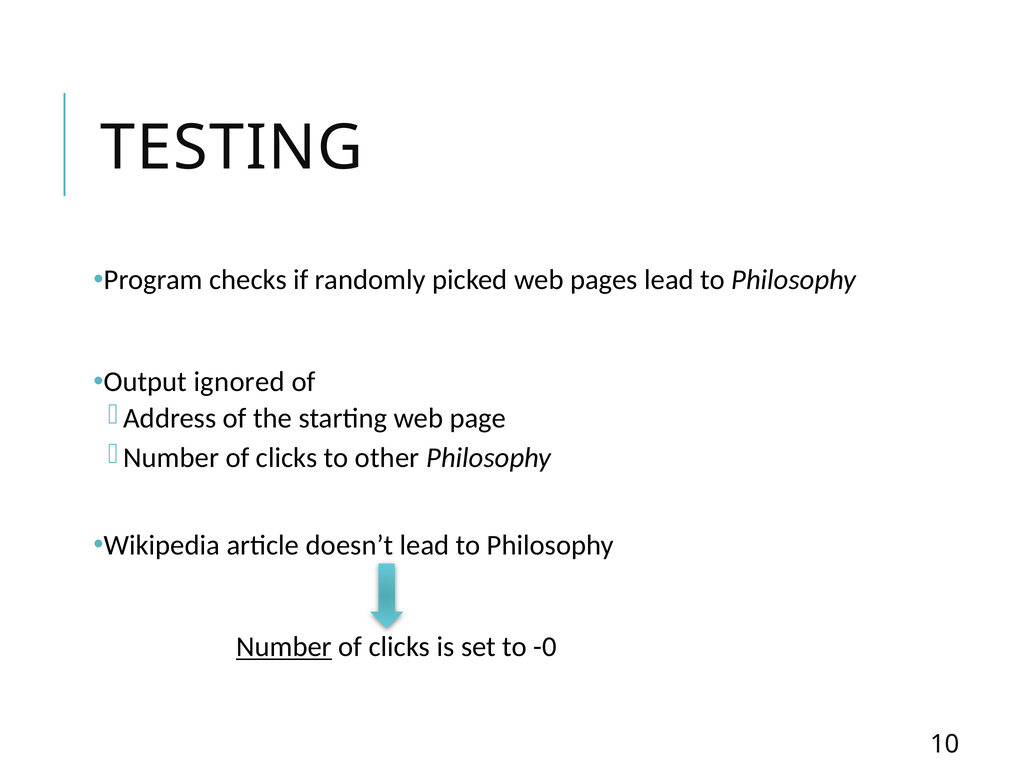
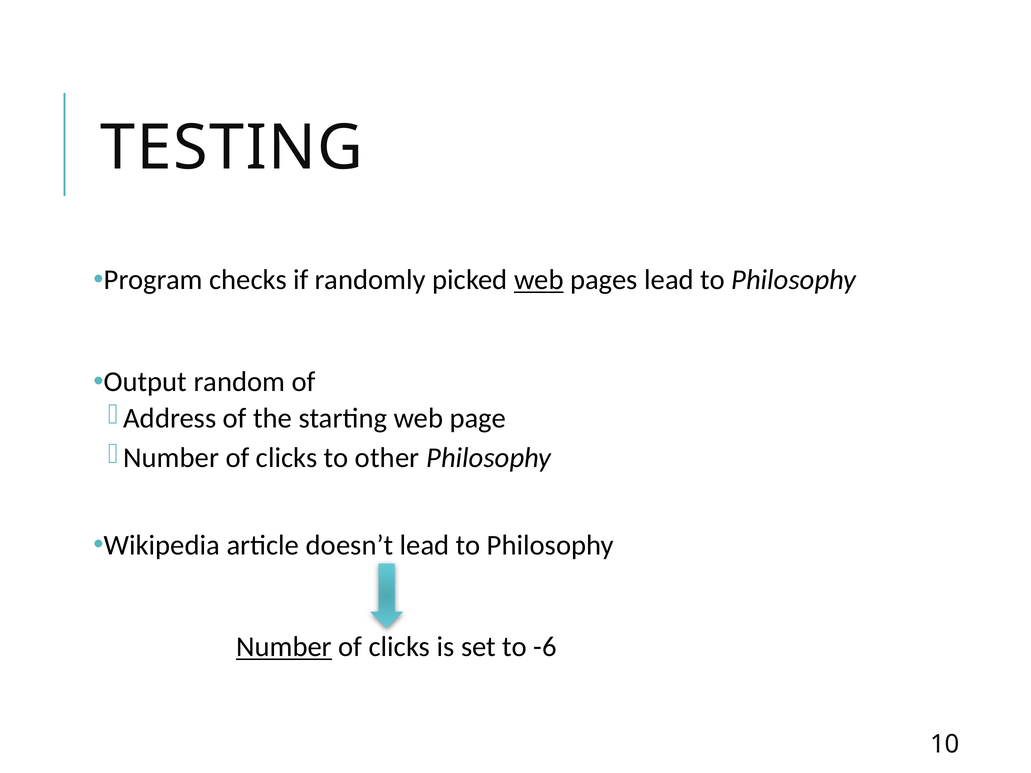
web at (539, 280) underline: none -> present
ignored: ignored -> random
-0: -0 -> -6
